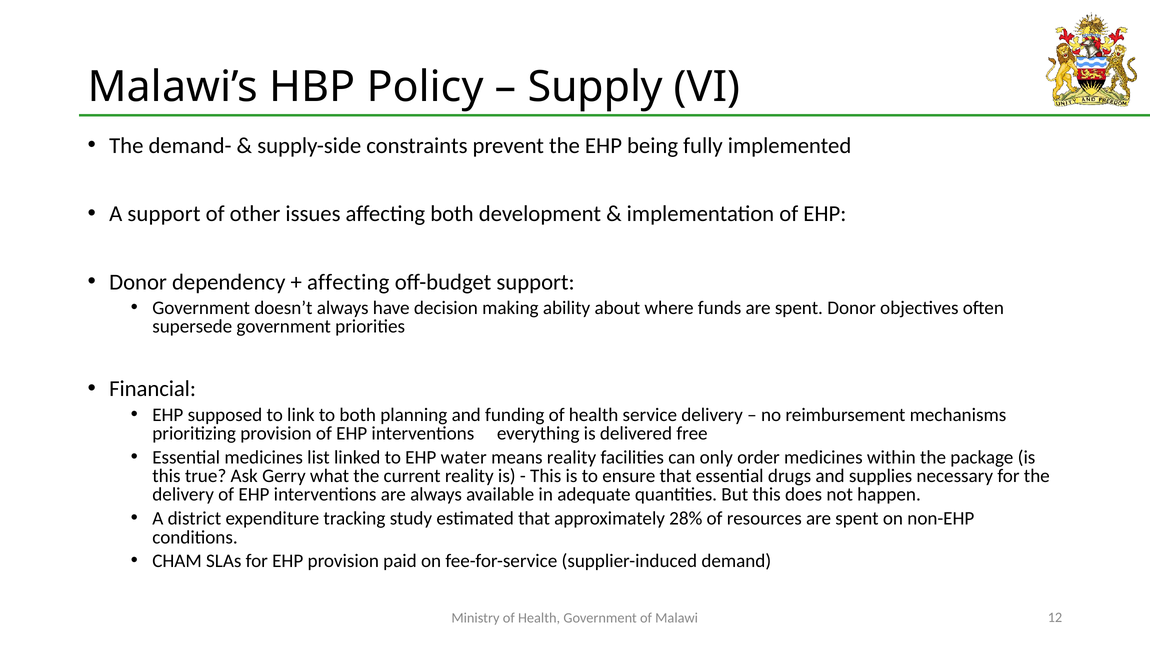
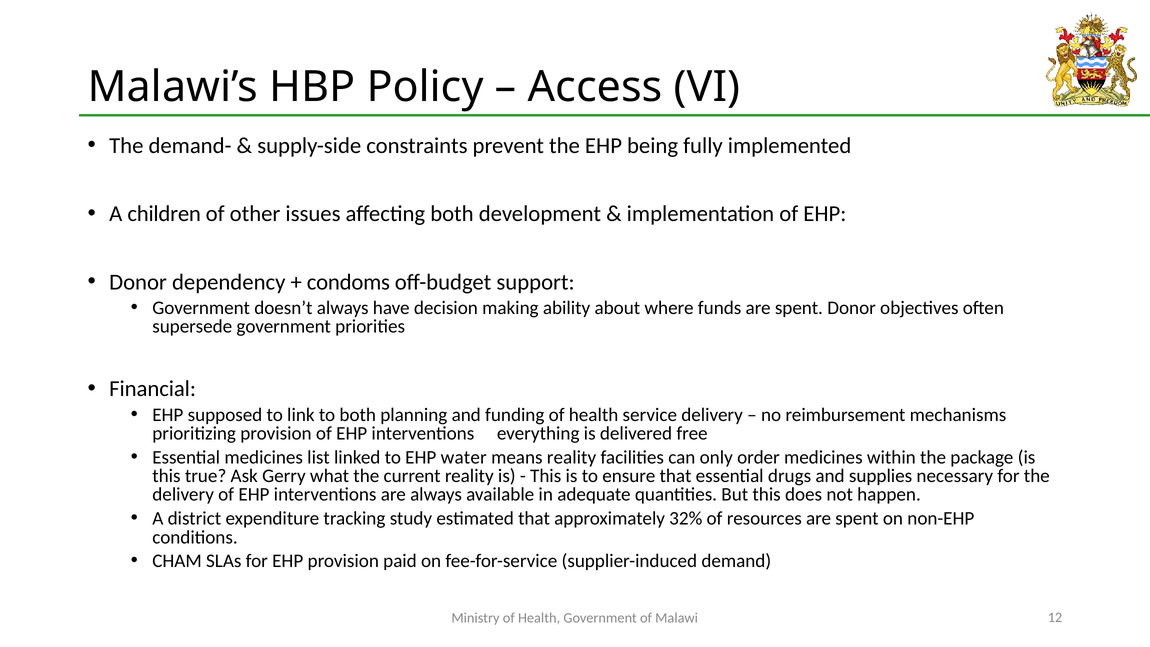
Supply: Supply -> Access
A support: support -> children
affecting at (348, 282): affecting -> condoms
28%: 28% -> 32%
